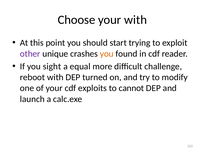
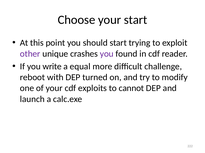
your with: with -> start
you at (107, 54) colour: orange -> purple
sight: sight -> write
